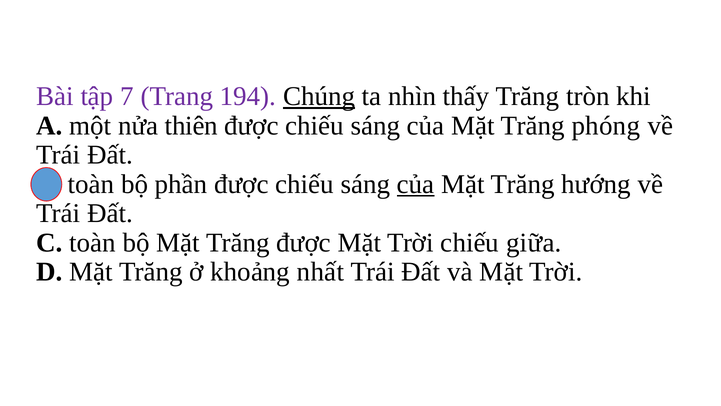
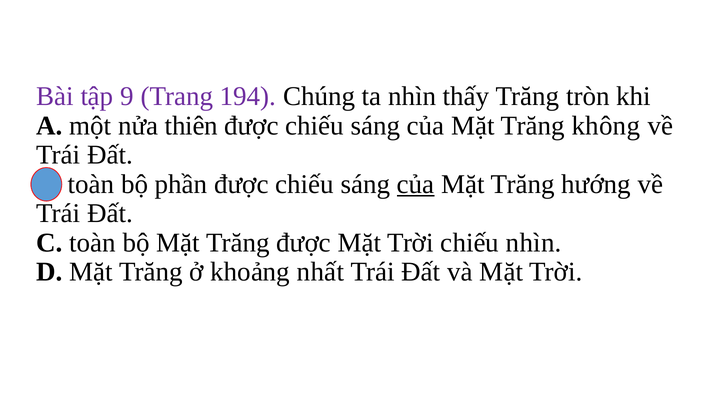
7: 7 -> 9
Chúng underline: present -> none
phóng: phóng -> không
chiếu giữa: giữa -> nhìn
